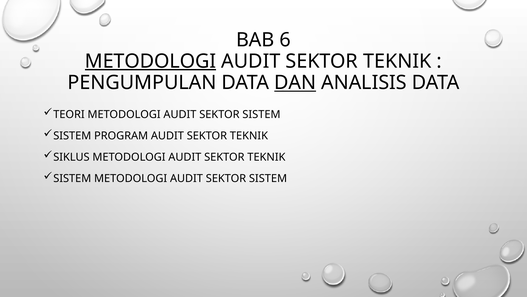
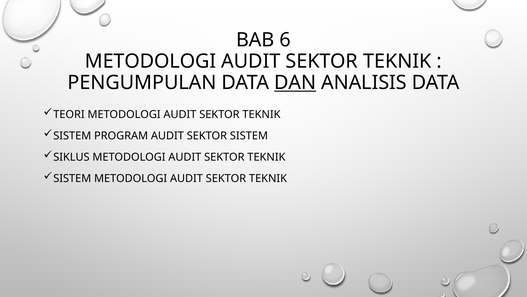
METODOLOGI at (151, 61) underline: present -> none
SISTEM at (261, 114): SISTEM -> TEKNIK
PROGRAM AUDIT SEKTOR TEKNIK: TEKNIK -> SISTEM
SISTEM at (268, 178): SISTEM -> TEKNIK
